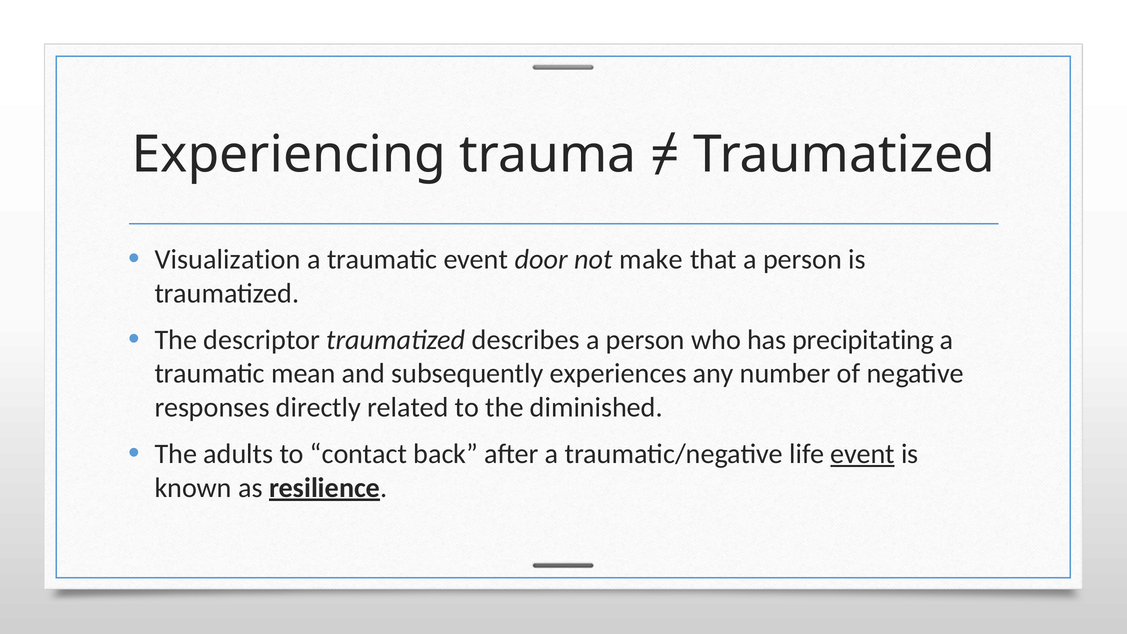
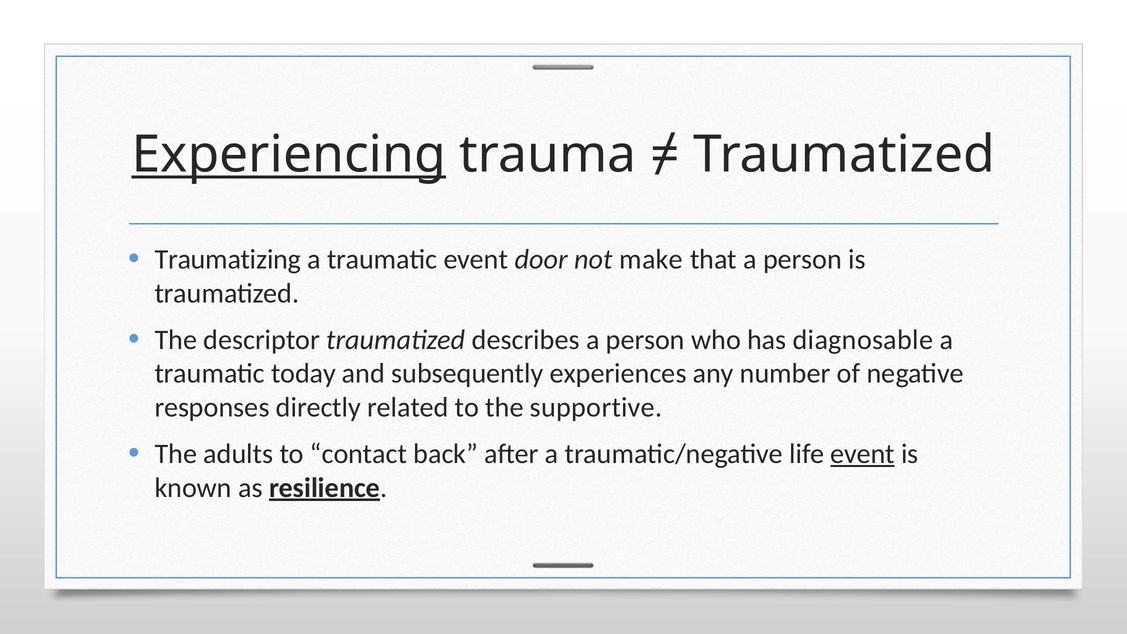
Experiencing underline: none -> present
Visualization: Visualization -> Traumatizing
precipitating: precipitating -> diagnosable
mean: mean -> today
diminished: diminished -> supportive
